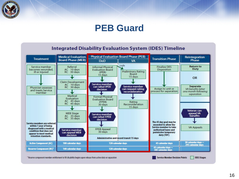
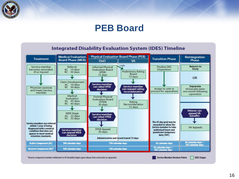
Guard: Guard -> Board
